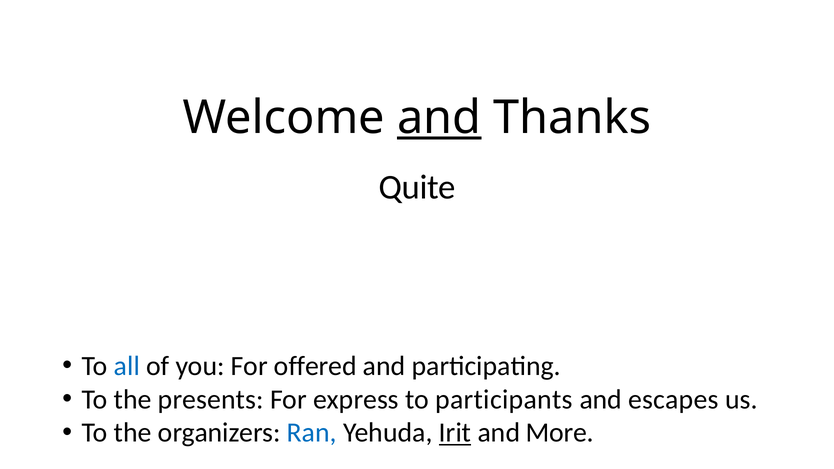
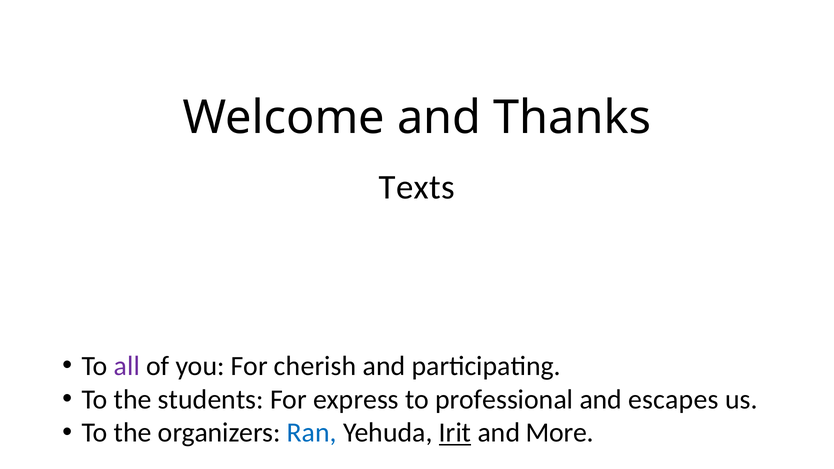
and at (439, 118) underline: present -> none
Quite: Quite -> Texts
all colour: blue -> purple
offered: offered -> cherish
presents: presents -> students
participants: participants -> professional
